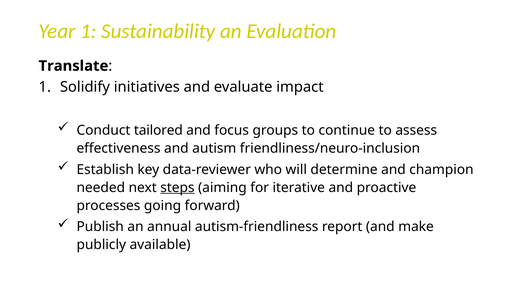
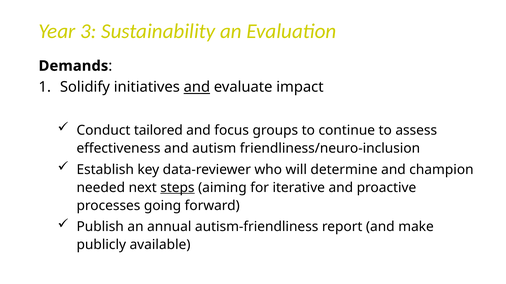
Year 1: 1 -> 3
Translate: Translate -> Demands
and at (197, 87) underline: none -> present
